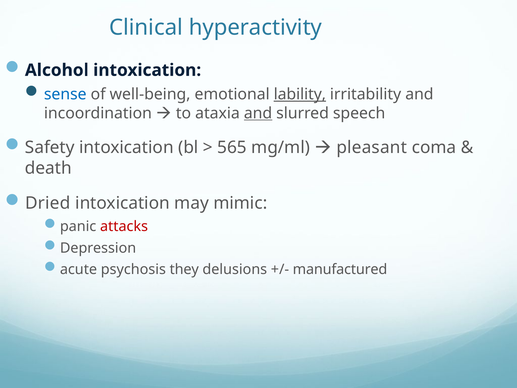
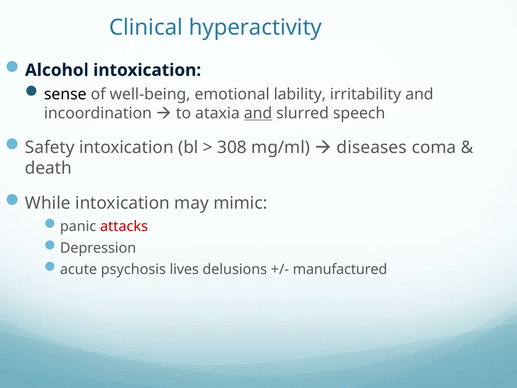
sense colour: blue -> black
lability underline: present -> none
565: 565 -> 308
pleasant: pleasant -> diseases
Dried: Dried -> While
they: they -> lives
